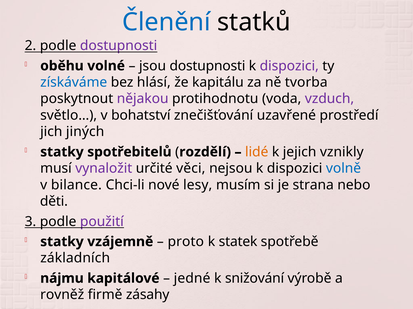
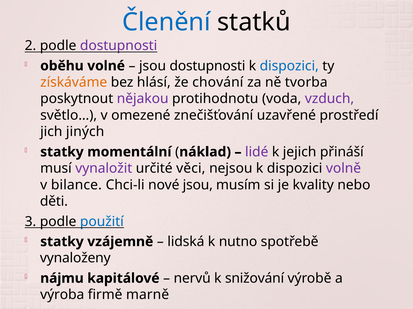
dispozici at (289, 66) colour: purple -> blue
získáváme colour: blue -> orange
kapitálu: kapitálu -> chování
bohatství: bohatství -> omezené
spotřebitelů: spotřebitelů -> momentální
rozdělí: rozdělí -> náklad
lidé colour: orange -> purple
vznikly: vznikly -> přináší
volně colour: blue -> purple
nové lesy: lesy -> jsou
strana: strana -> kvality
použití colour: purple -> blue
proto: proto -> lidská
statek: statek -> nutno
základních: základních -> vynaloženy
jedné: jedné -> nervů
rovněž: rovněž -> výroba
zásahy: zásahy -> marně
